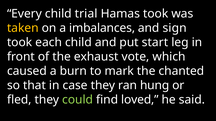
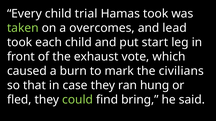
taken colour: yellow -> light green
imbalances: imbalances -> overcomes
sign: sign -> lead
chanted: chanted -> civilians
loved: loved -> bring
